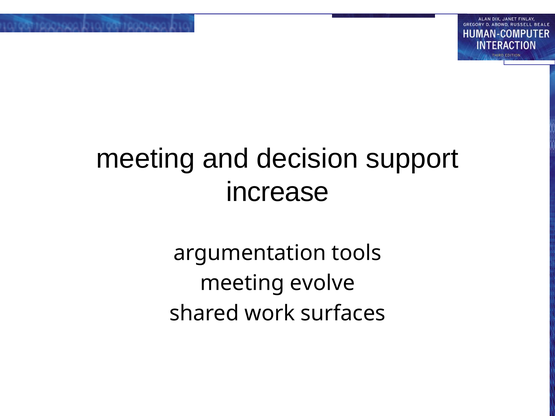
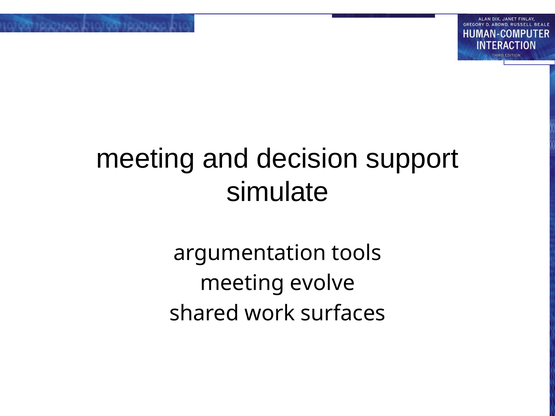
increase: increase -> simulate
